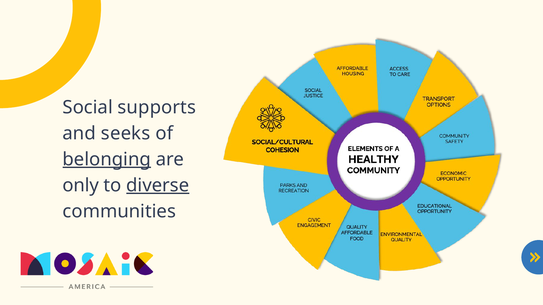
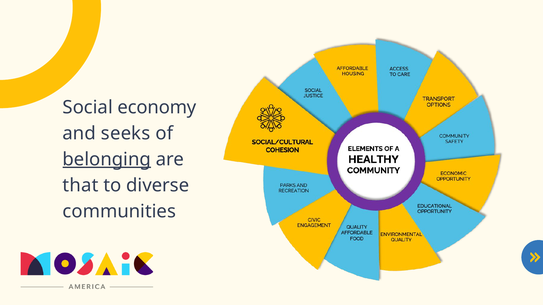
supports: supports -> economy
only: only -> that
diverse underline: present -> none
